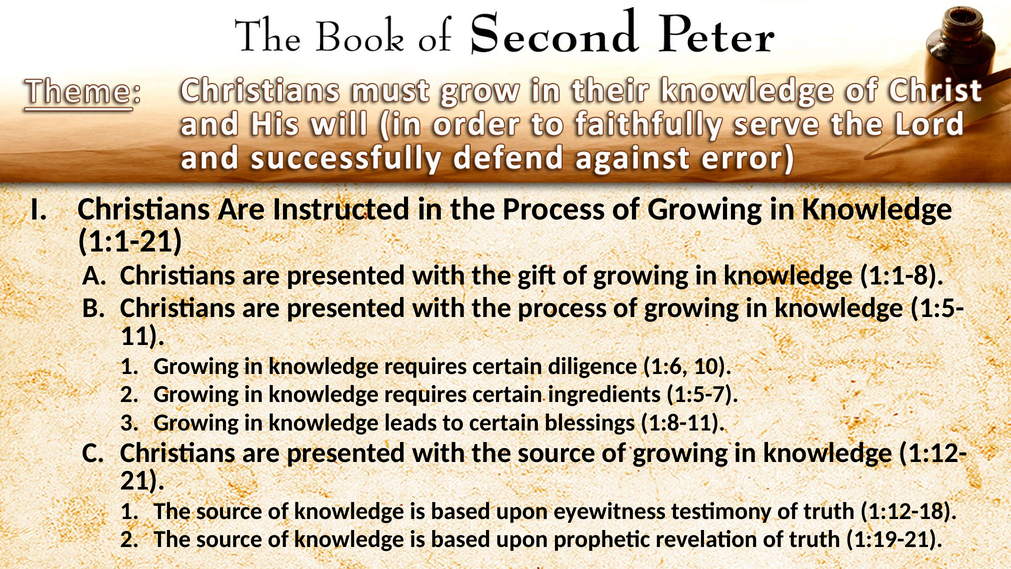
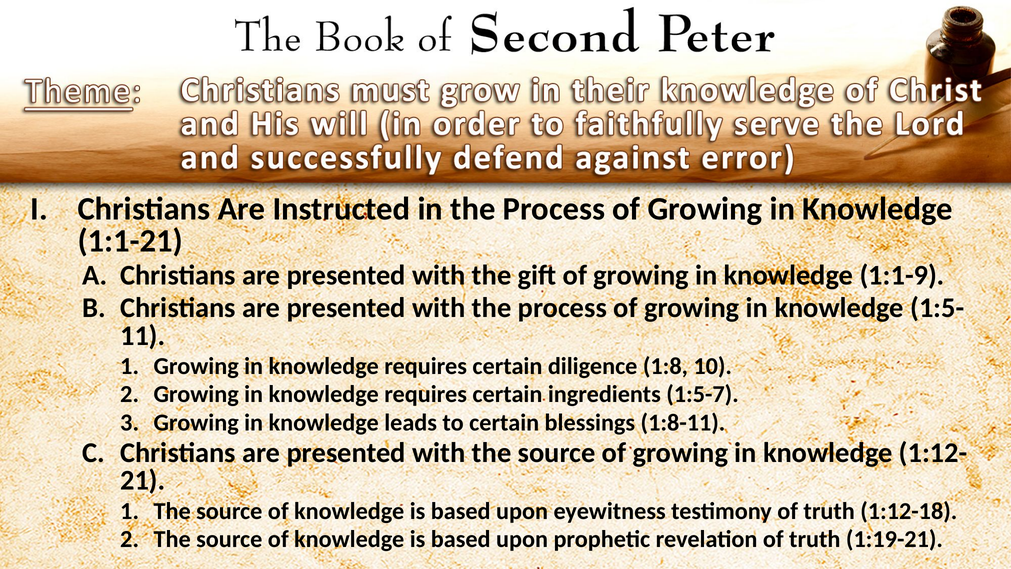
1:1-8: 1:1-8 -> 1:1-9
1:6: 1:6 -> 1:8
